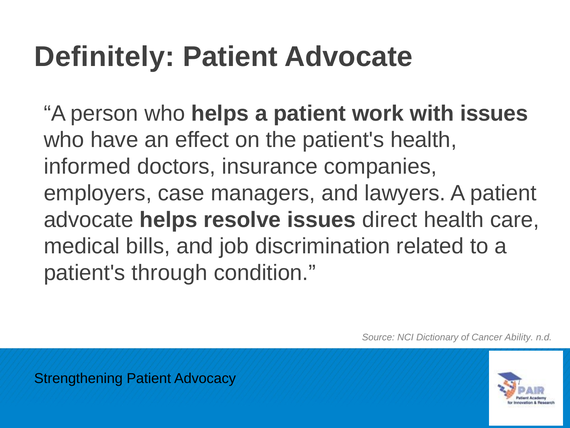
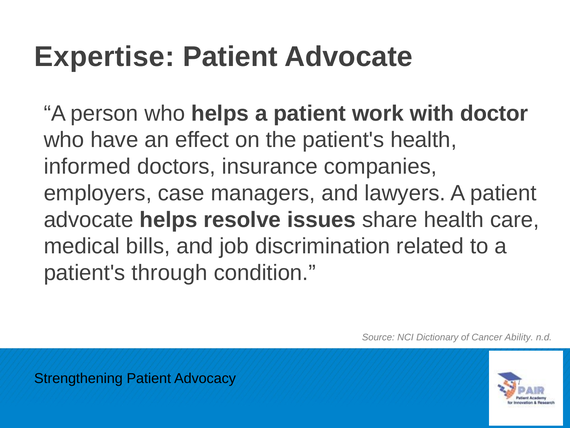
Definitely: Definitely -> Expertise
with issues: issues -> doctor
direct: direct -> share
